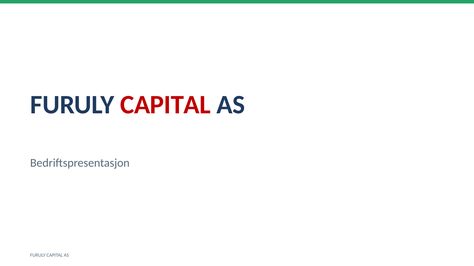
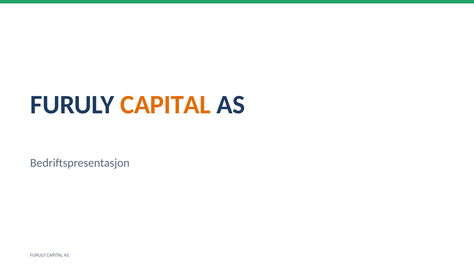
CAPITAL at (165, 105) colour: red -> orange
